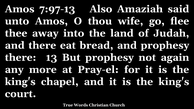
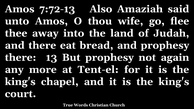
7:97-13: 7:97-13 -> 7:72-13
Pray-el: Pray-el -> Tent-el
